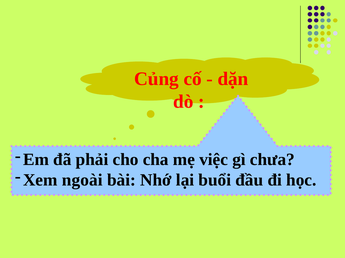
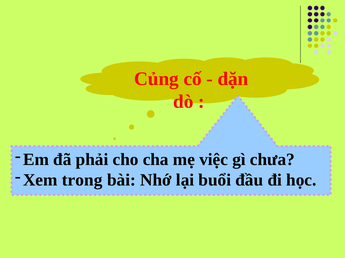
ngoài: ngoài -> trong
